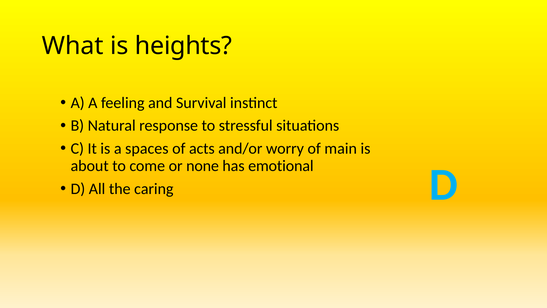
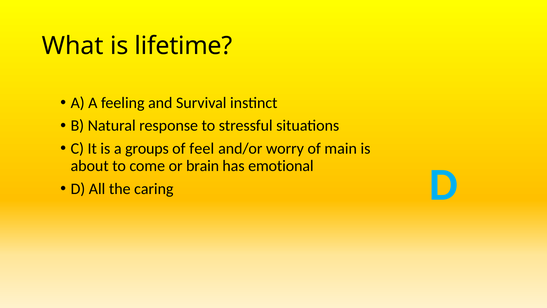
heights: heights -> lifetime
spaces: spaces -> groups
acts: acts -> feel
none: none -> brain
